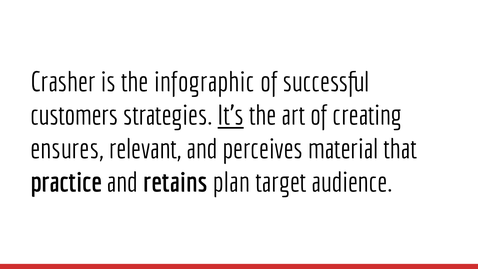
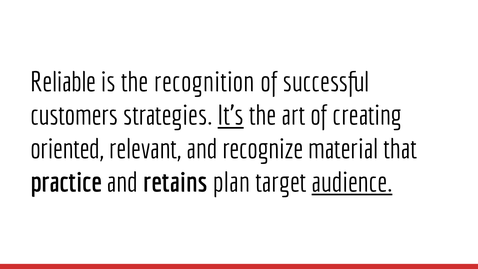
Crasher: Crasher -> Reliable
infographic: infographic -> recognition
ensures: ensures -> oriented
perceives: perceives -> recognize
audience underline: none -> present
